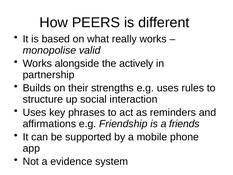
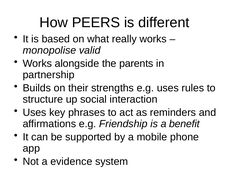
actively: actively -> parents
friends: friends -> benefit
